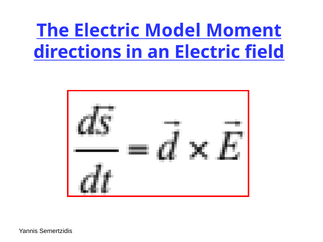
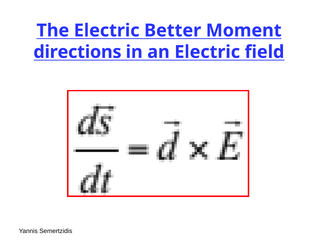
Model: Model -> Better
